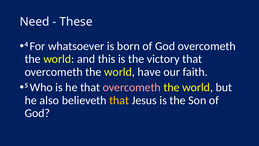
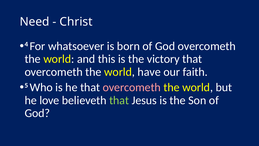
These: These -> Christ
also: also -> love
that at (119, 100) colour: yellow -> light green
